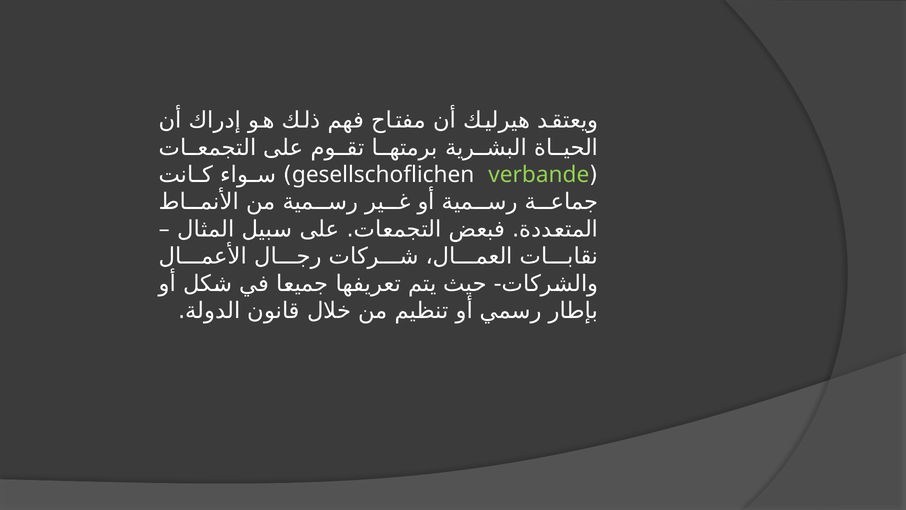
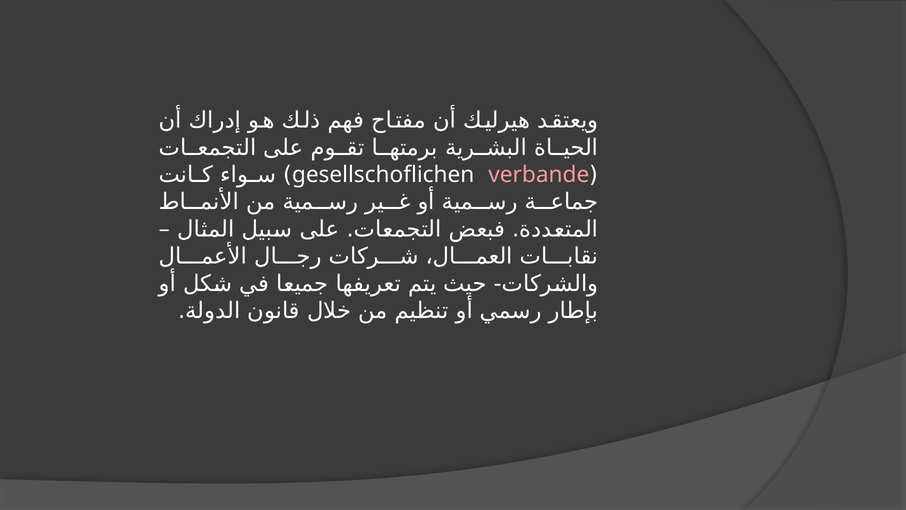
verbande colour: light green -> pink
